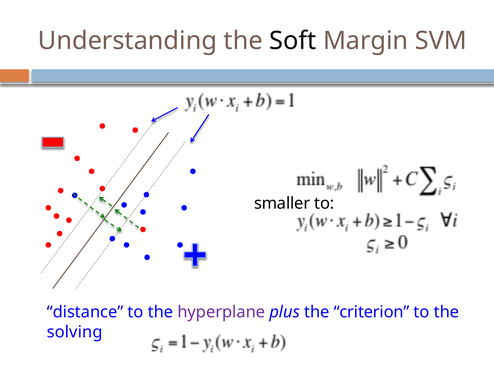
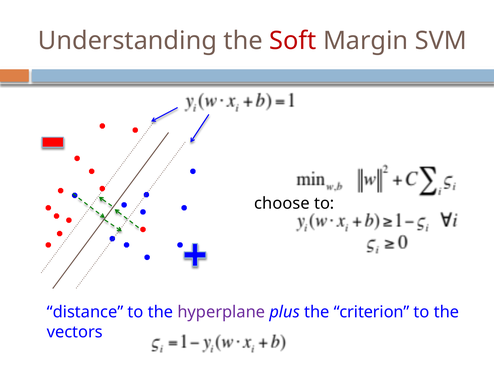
Soft colour: black -> red
smaller: smaller -> choose
solving: solving -> vectors
